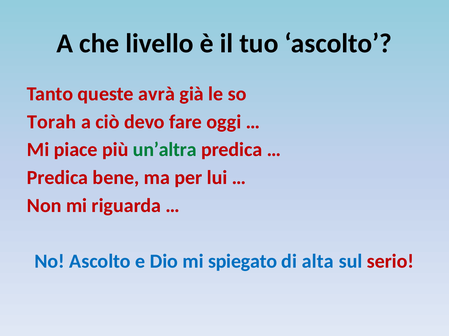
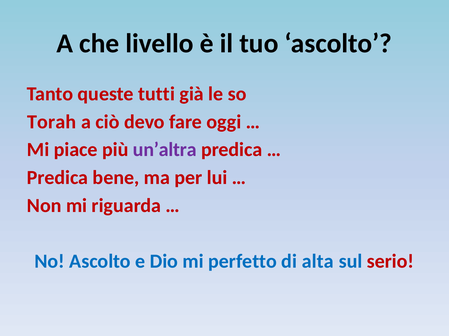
avrà: avrà -> tutti
un’altra colour: green -> purple
spiegato: spiegato -> perfetto
